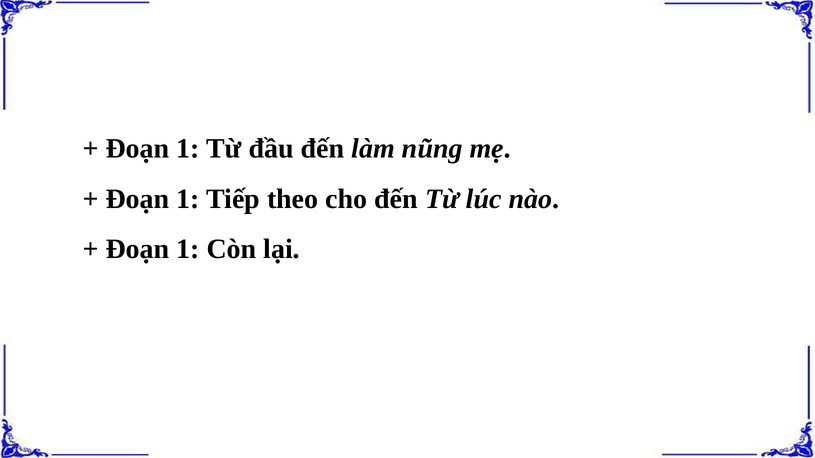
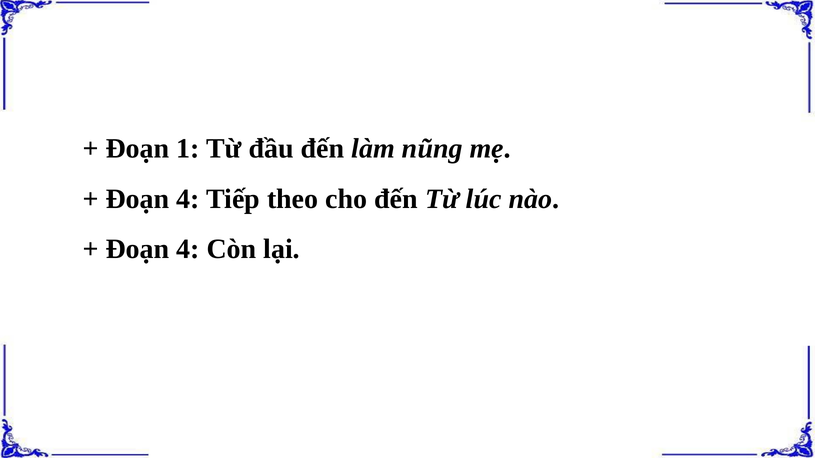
1 at (188, 199): 1 -> 4
1 at (188, 249): 1 -> 4
